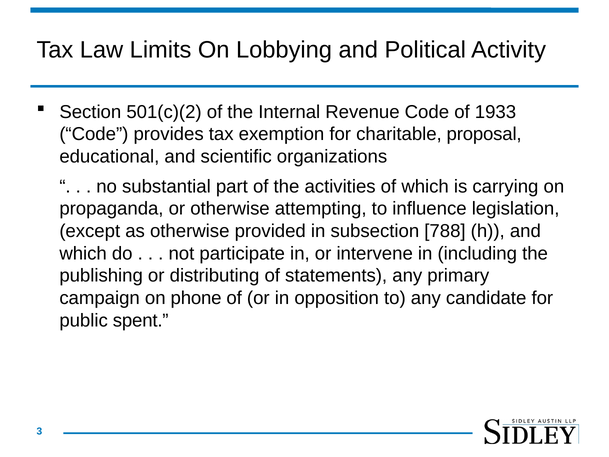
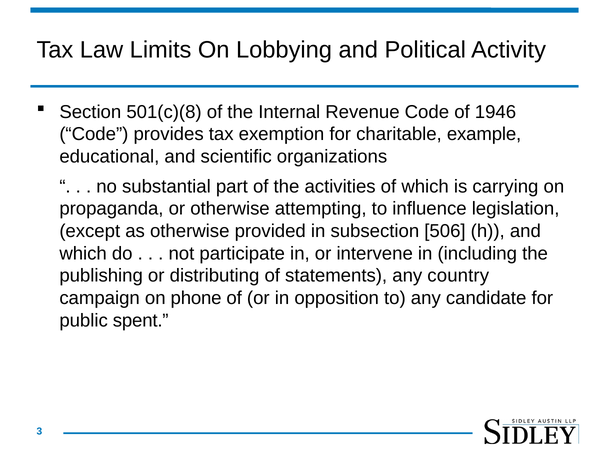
501(c)(2: 501(c)(2 -> 501(c)(8
1933: 1933 -> 1946
proposal: proposal -> example
788: 788 -> 506
primary: primary -> country
